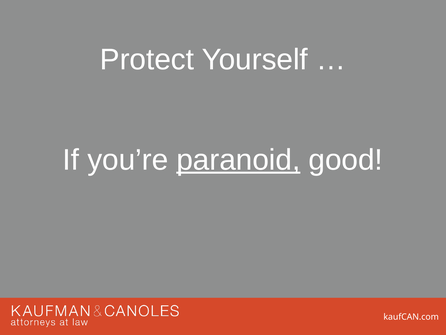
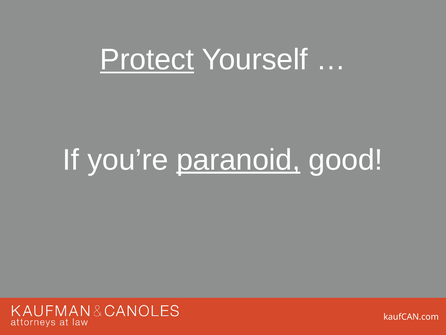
Protect underline: none -> present
